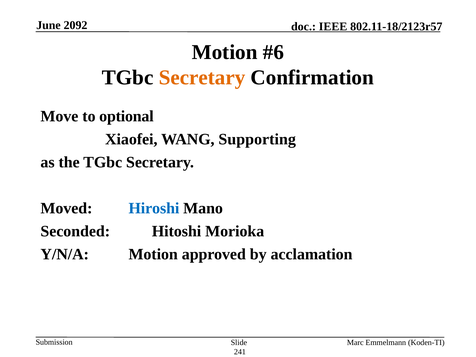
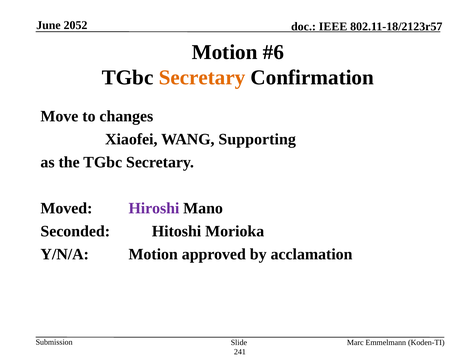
2092: 2092 -> 2052
optional: optional -> changes
Hiroshi colour: blue -> purple
